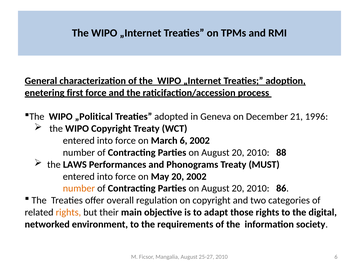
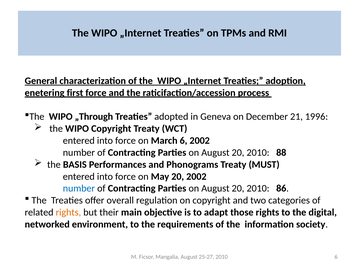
„Political: „Political -> „Through
LAWS: LAWS -> BASIS
number at (79, 189) colour: orange -> blue
